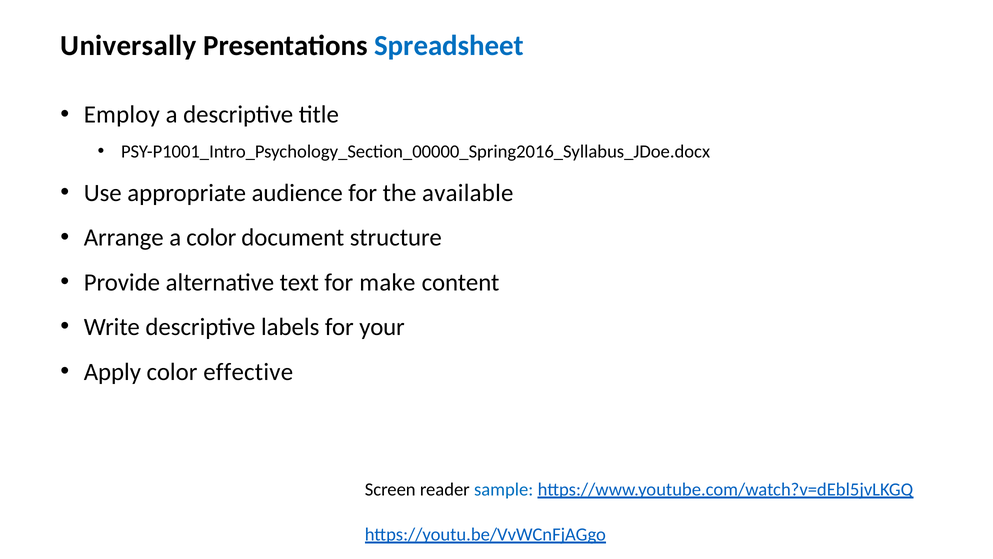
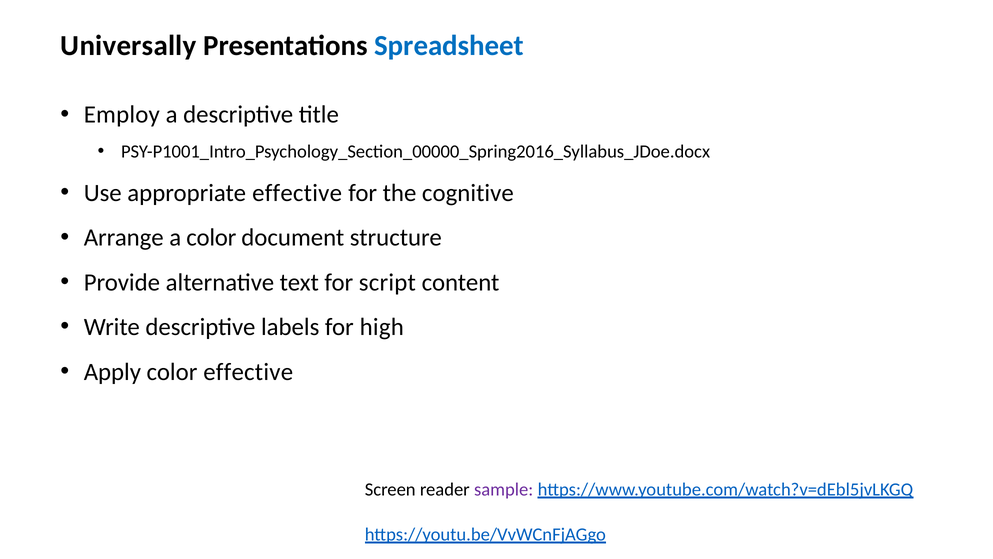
appropriate audience: audience -> effective
available: available -> cognitive
make: make -> script
your: your -> high
sample colour: blue -> purple
